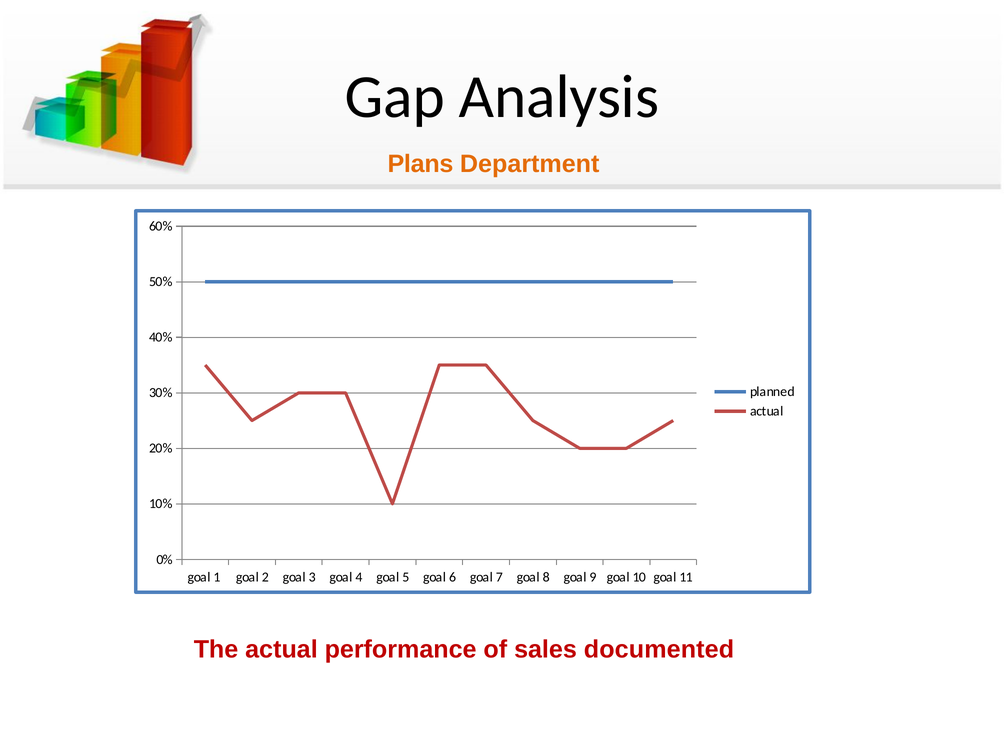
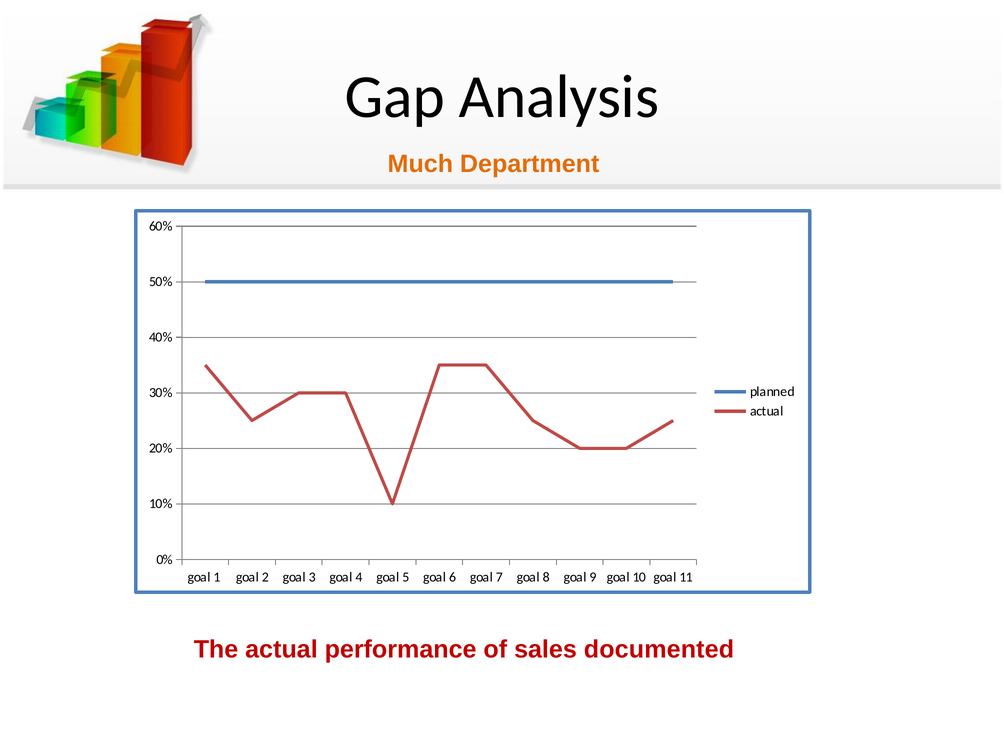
Plans: Plans -> Much
